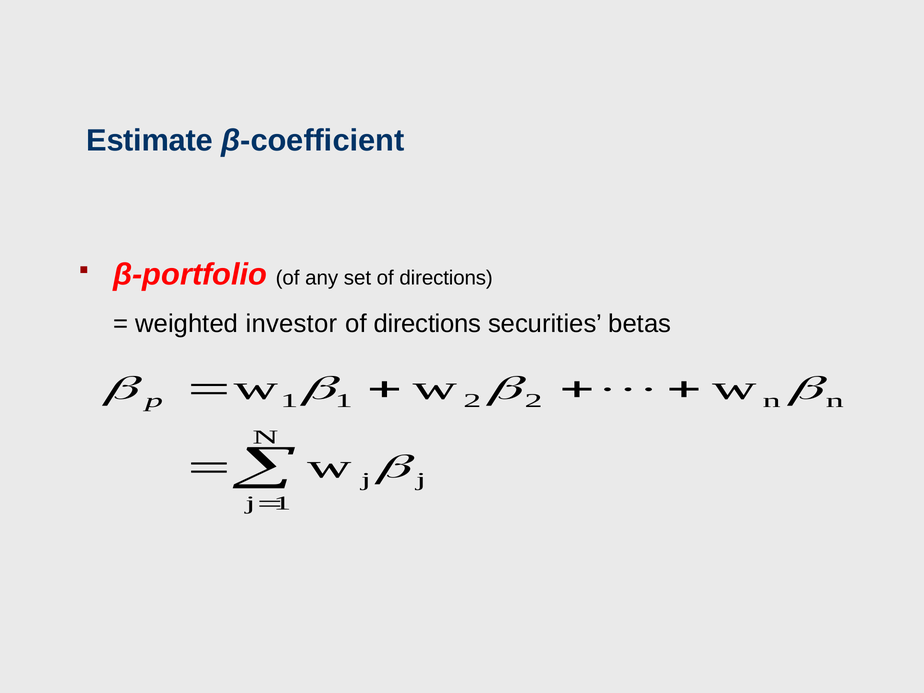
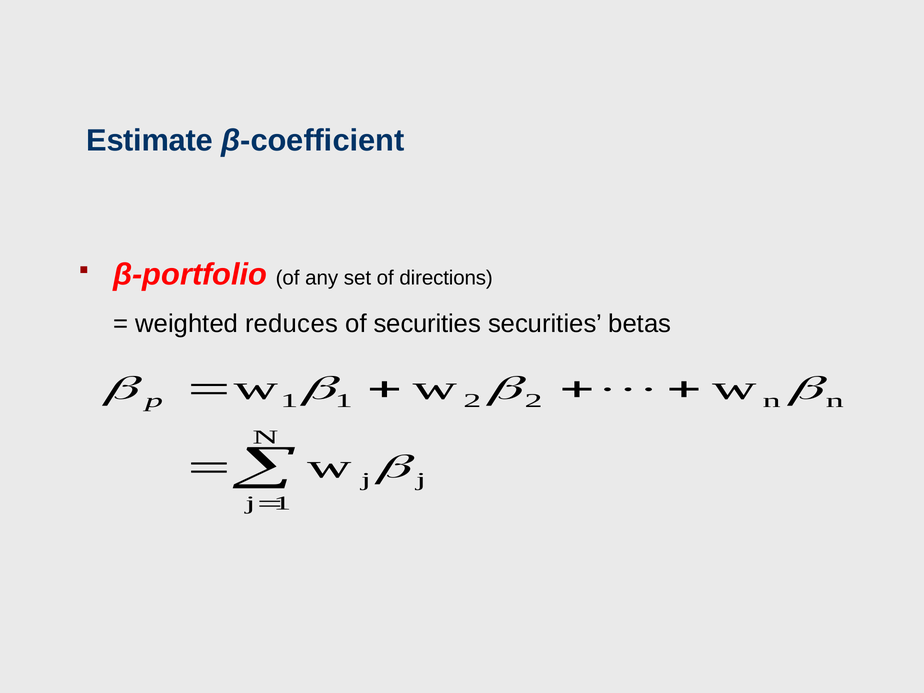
investor: investor -> reduces
directions at (427, 324): directions -> securities
